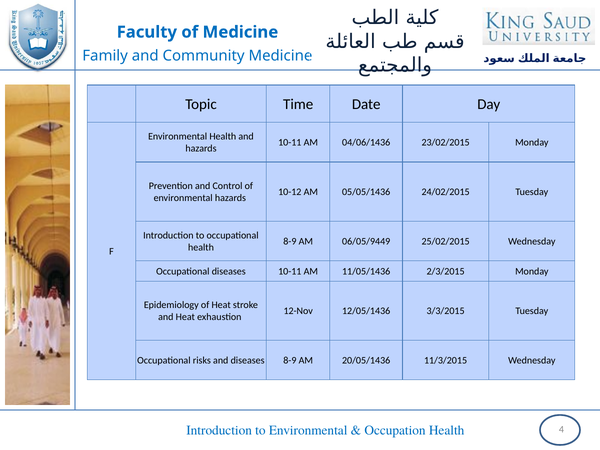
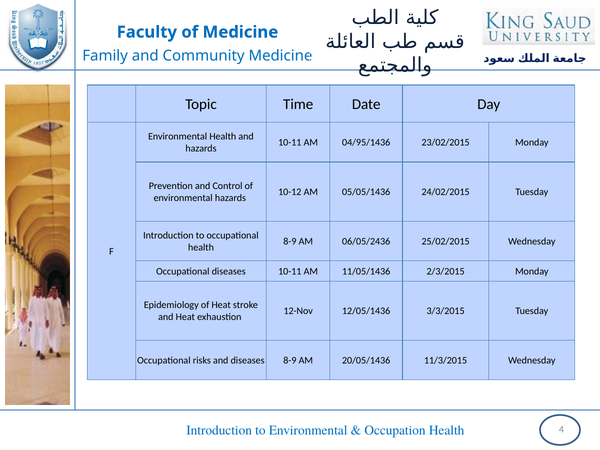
04/06/1436: 04/06/1436 -> 04/95/1436
06/05/9449: 06/05/9449 -> 06/05/2436
